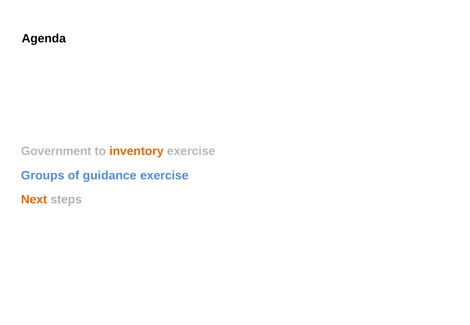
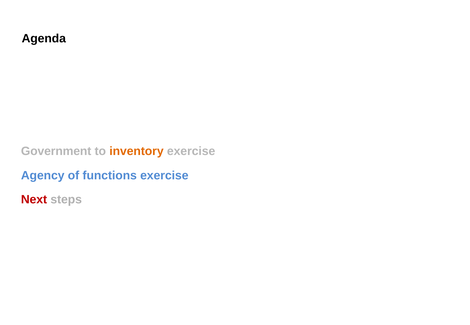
Groups: Groups -> Agency
guidance: guidance -> functions
Next colour: orange -> red
